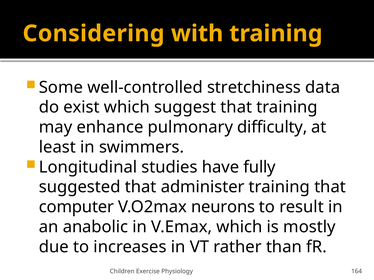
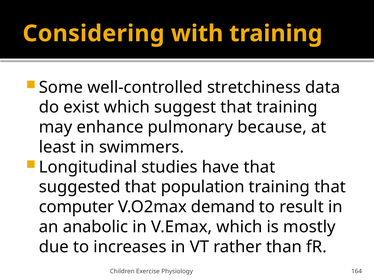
difficulty: difficulty -> because
have fully: fully -> that
administer: administer -> population
neurons: neurons -> demand
